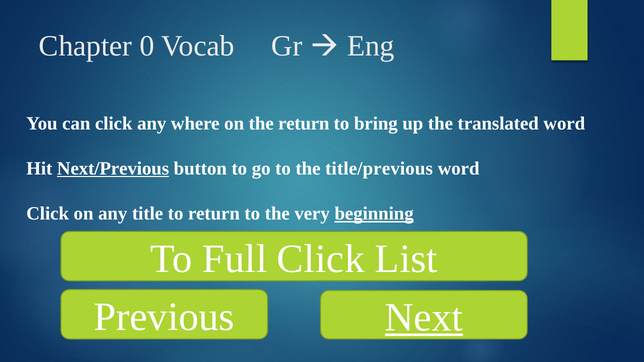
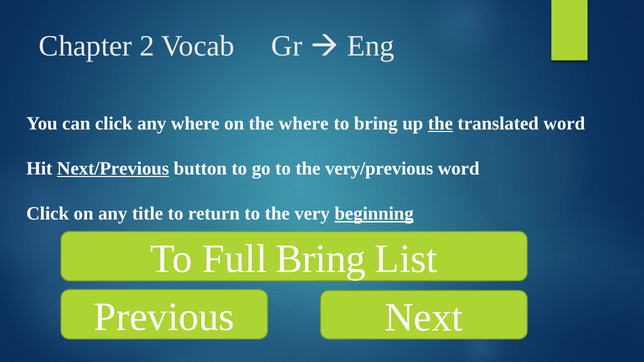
0: 0 -> 2
the return: return -> where
the at (440, 124) underline: none -> present
title/previous: title/previous -> very/previous
Full Click: Click -> Bring
Next underline: present -> none
